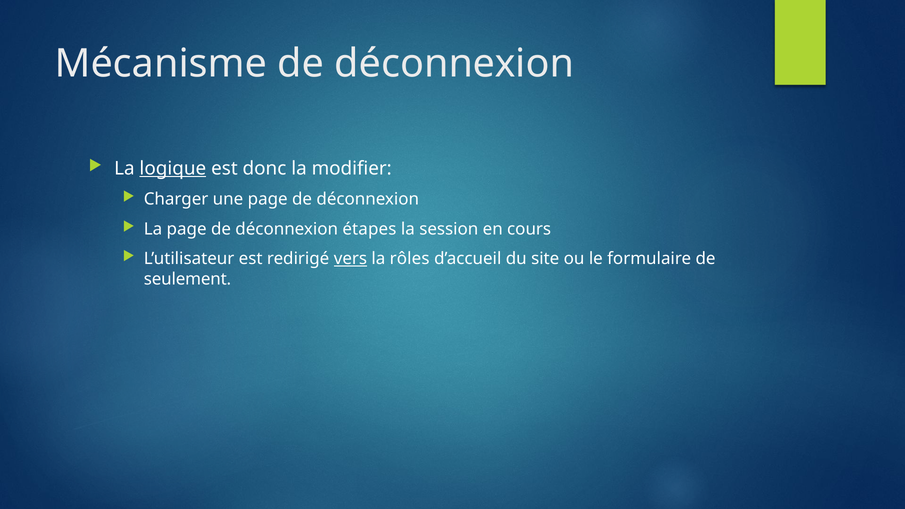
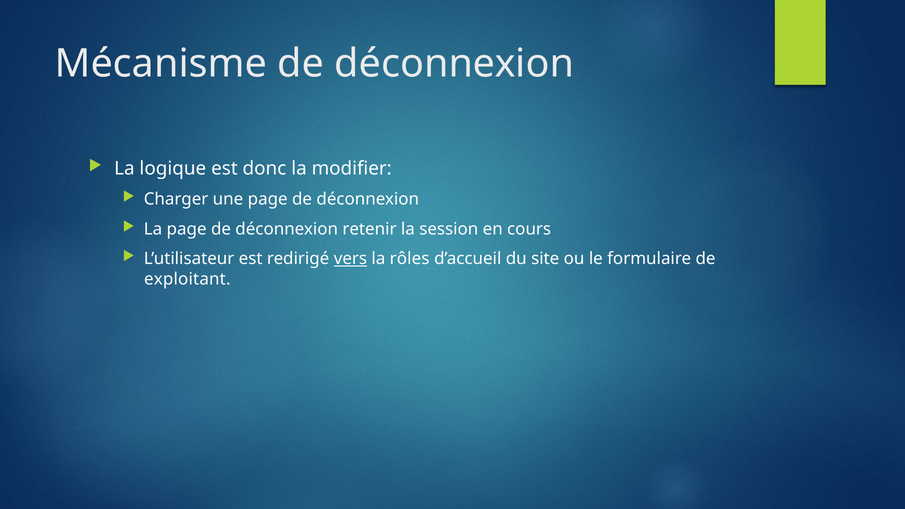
logique underline: present -> none
étapes: étapes -> retenir
seulement: seulement -> exploitant
